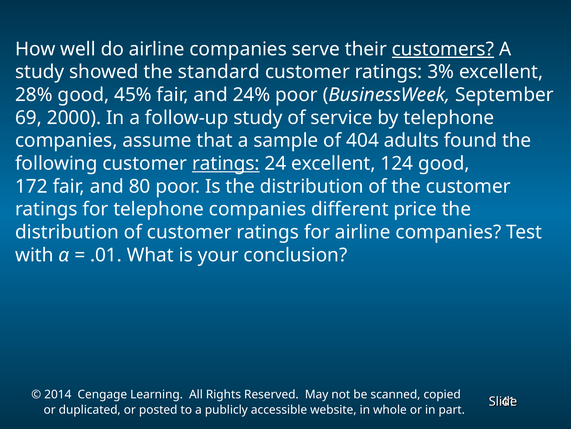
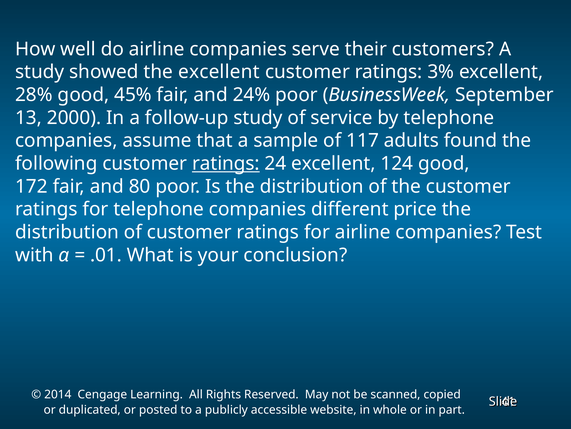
customers underline: present -> none
the standard: standard -> excellent
69: 69 -> 13
404: 404 -> 117
